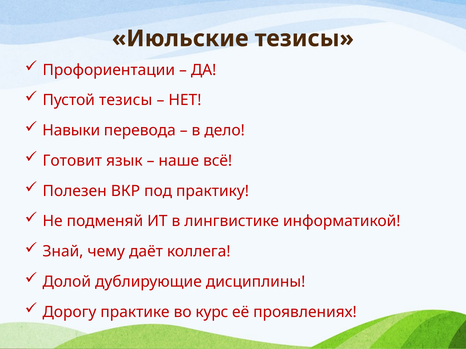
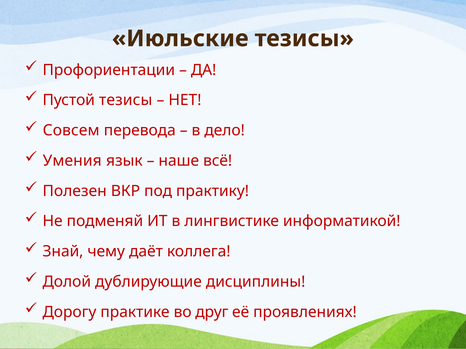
Навыки: Навыки -> Совсем
Готовит: Готовит -> Умения
курс: курс -> друг
